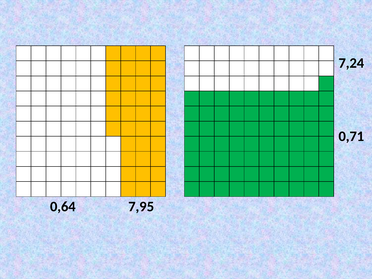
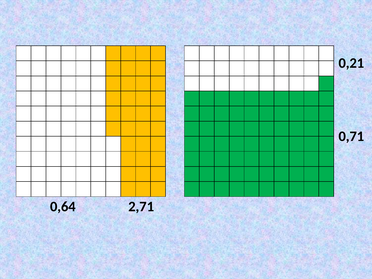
7,24: 7,24 -> 0,21
7,95: 7,95 -> 2,71
